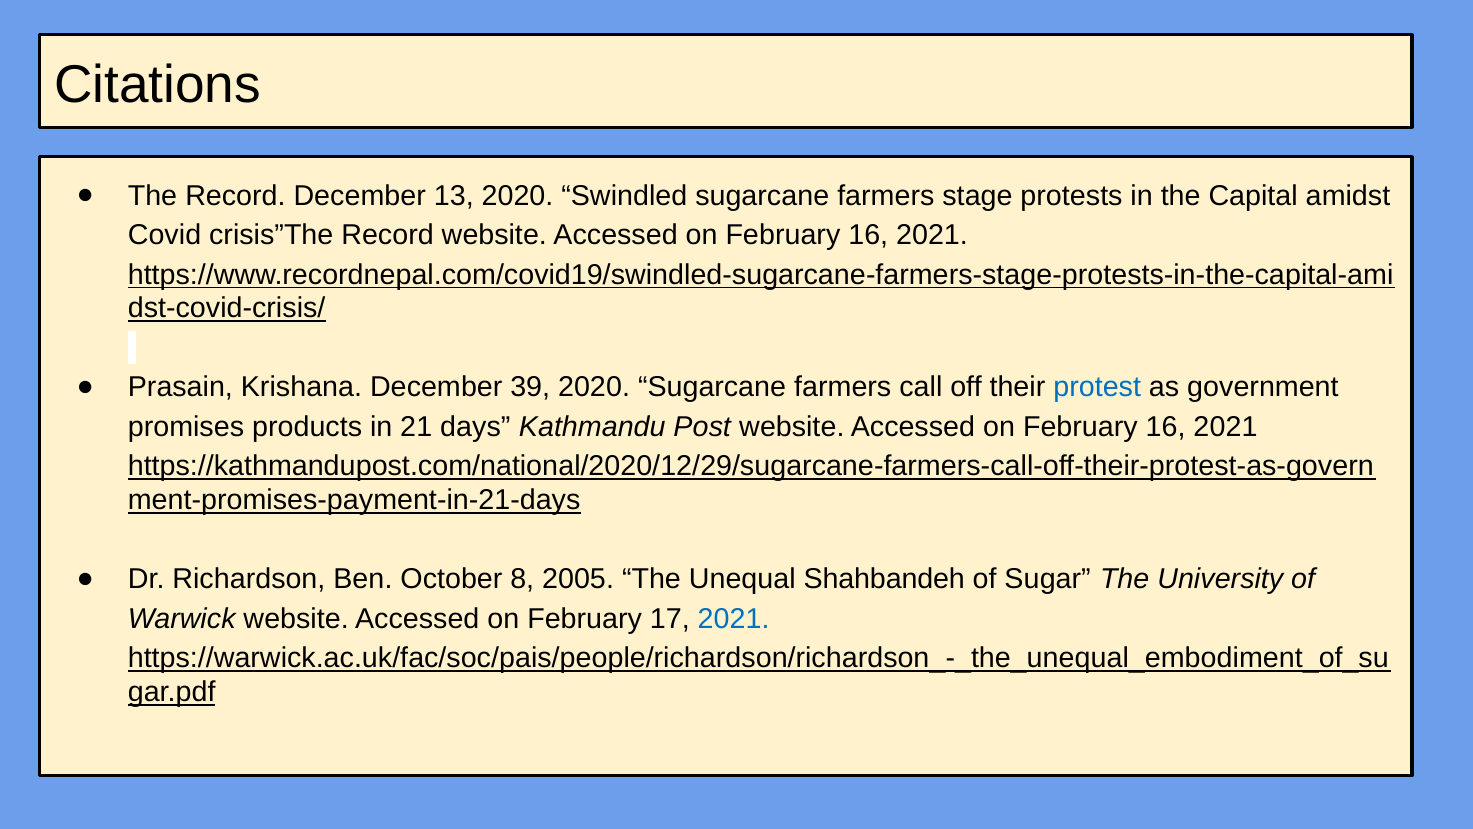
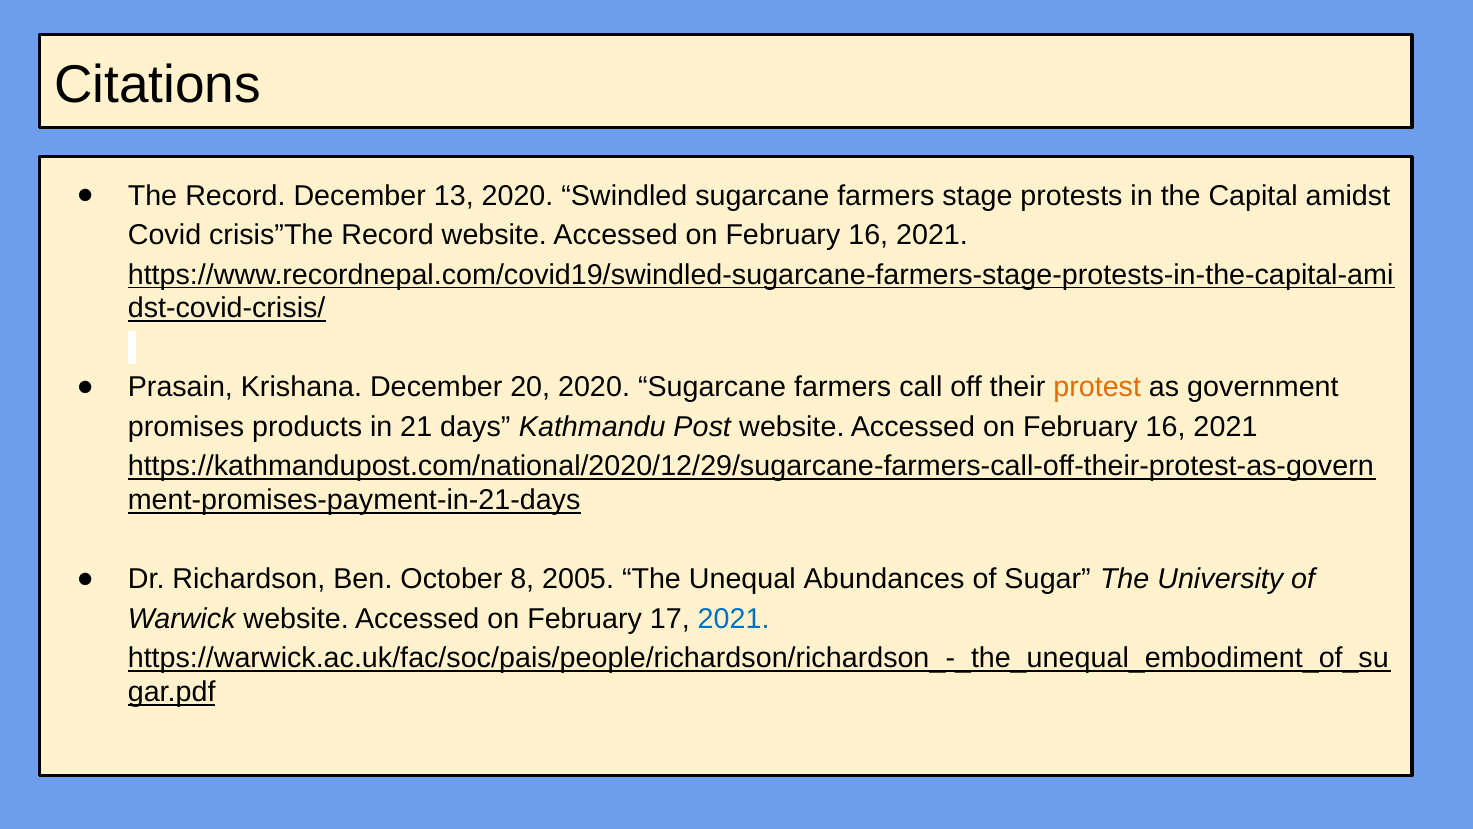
39: 39 -> 20
protest colour: blue -> orange
Shahbandeh: Shahbandeh -> Abundances
